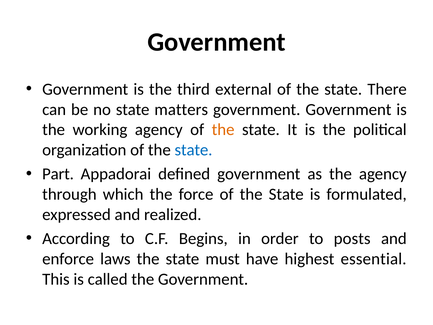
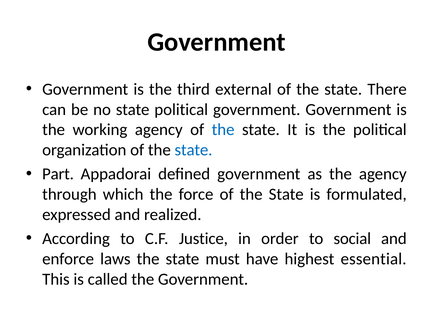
state matters: matters -> political
the at (223, 130) colour: orange -> blue
Begins: Begins -> Justice
posts: posts -> social
